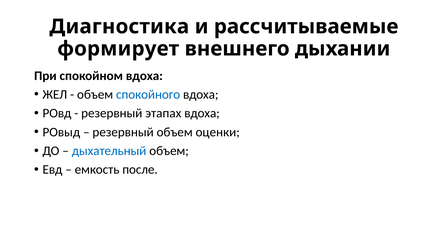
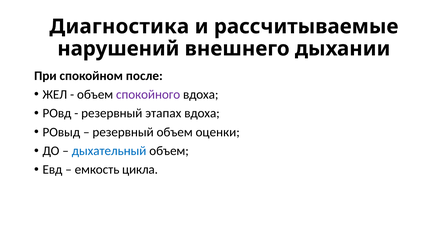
формирует: формирует -> нарушений
спокойном вдоха: вдоха -> после
спокойного colour: blue -> purple
после: после -> цикла
